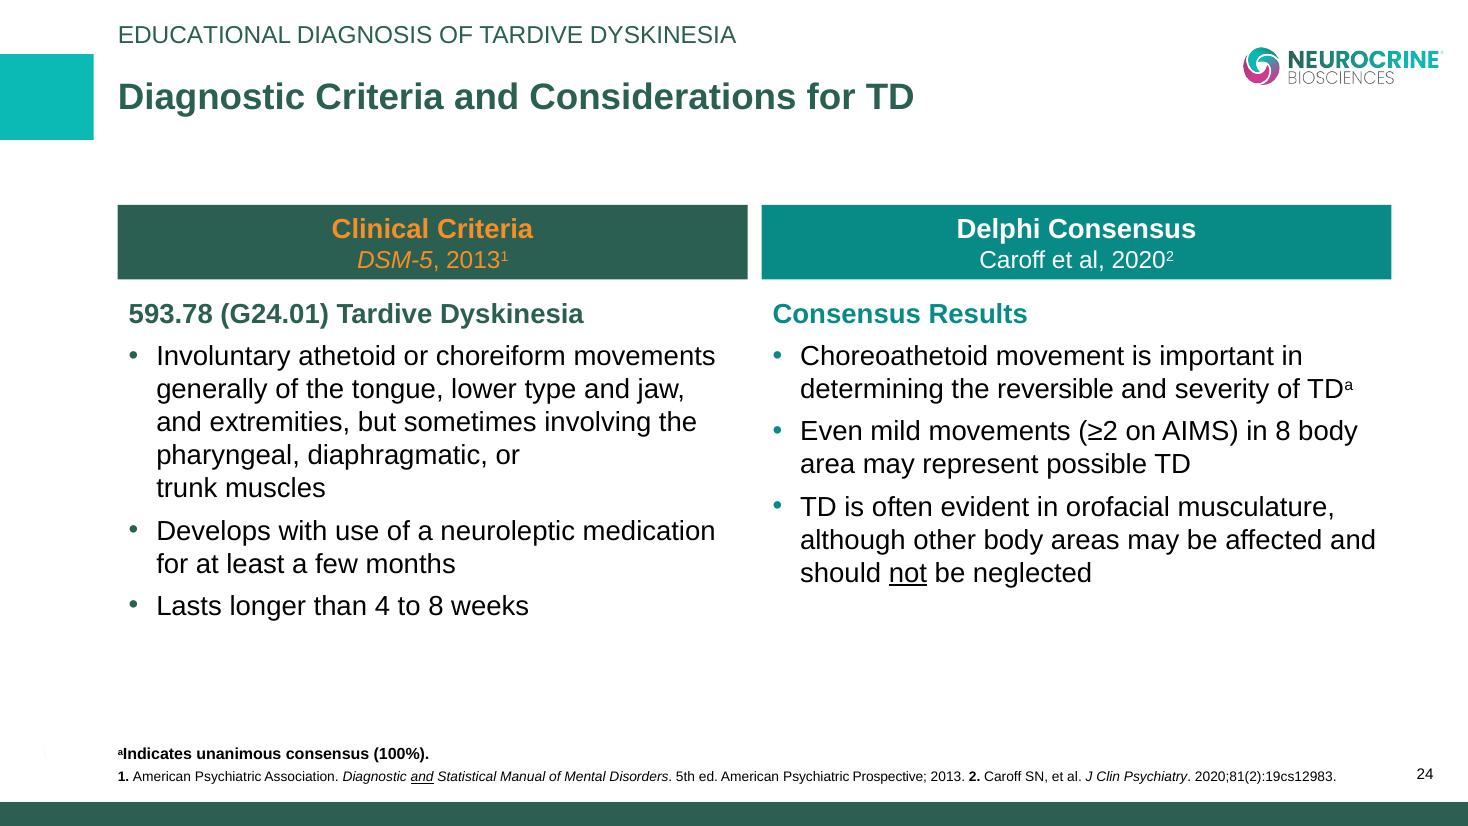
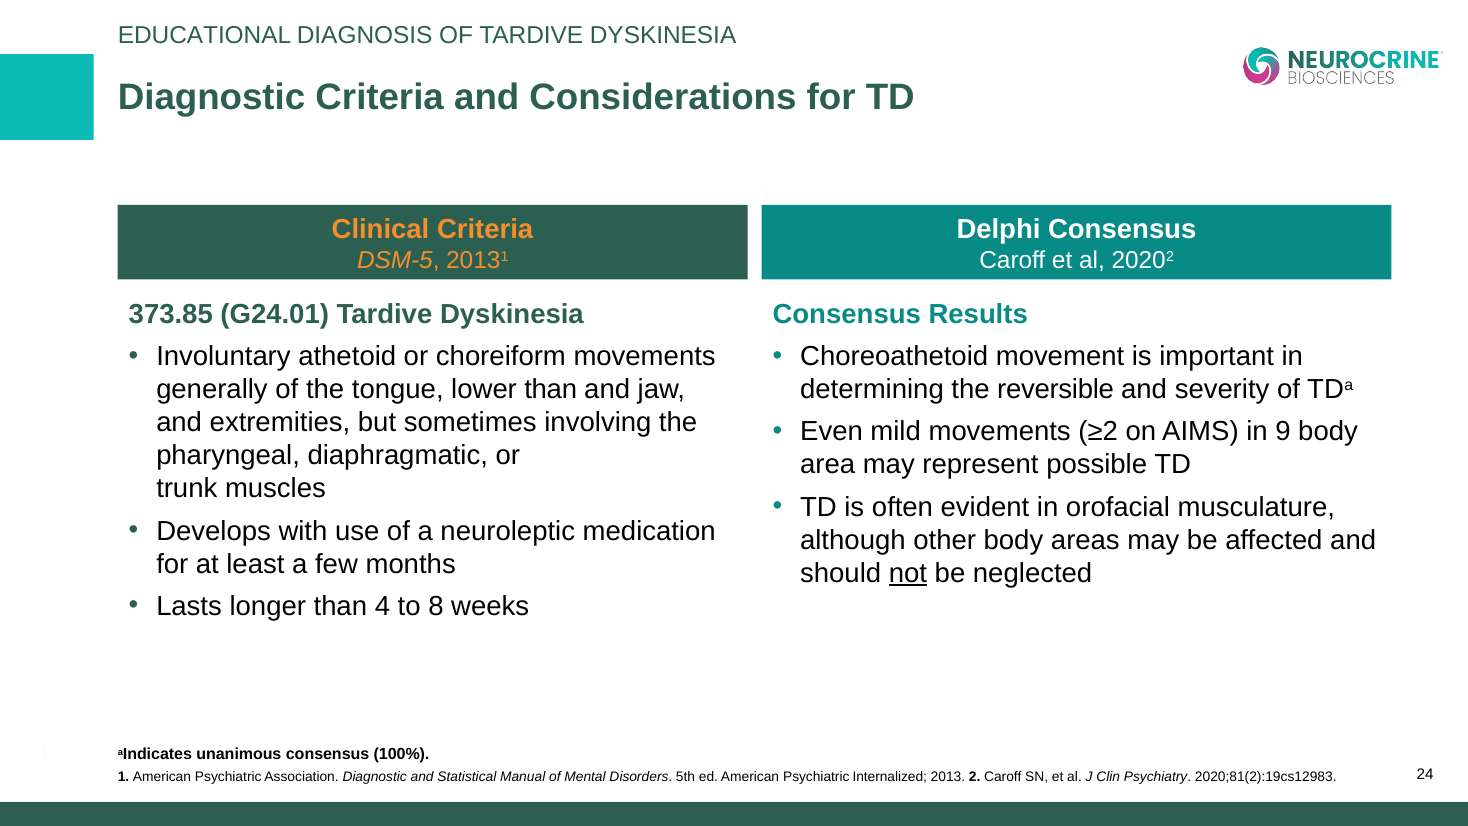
593.78: 593.78 -> 373.85
lower type: type -> than
in 8: 8 -> 9
and at (422, 777) underline: present -> none
Prospective: Prospective -> Internalized
